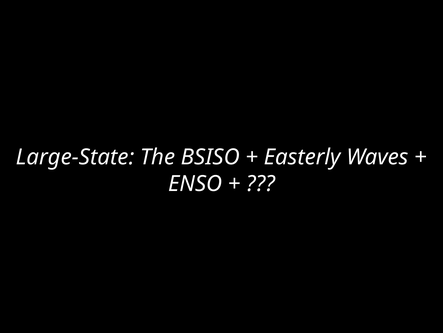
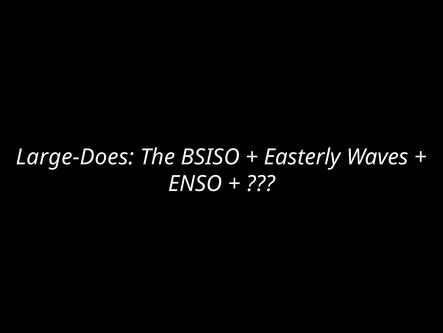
Large-State: Large-State -> Large-Does
